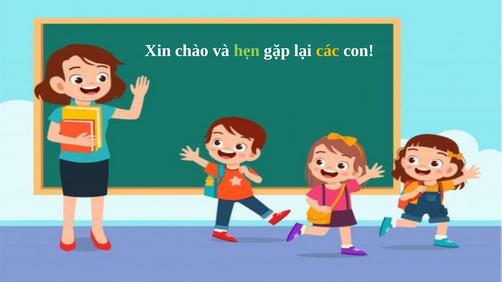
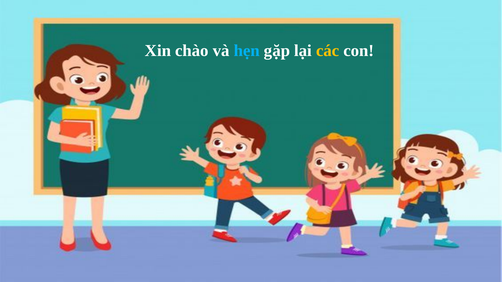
hẹn colour: light green -> light blue
